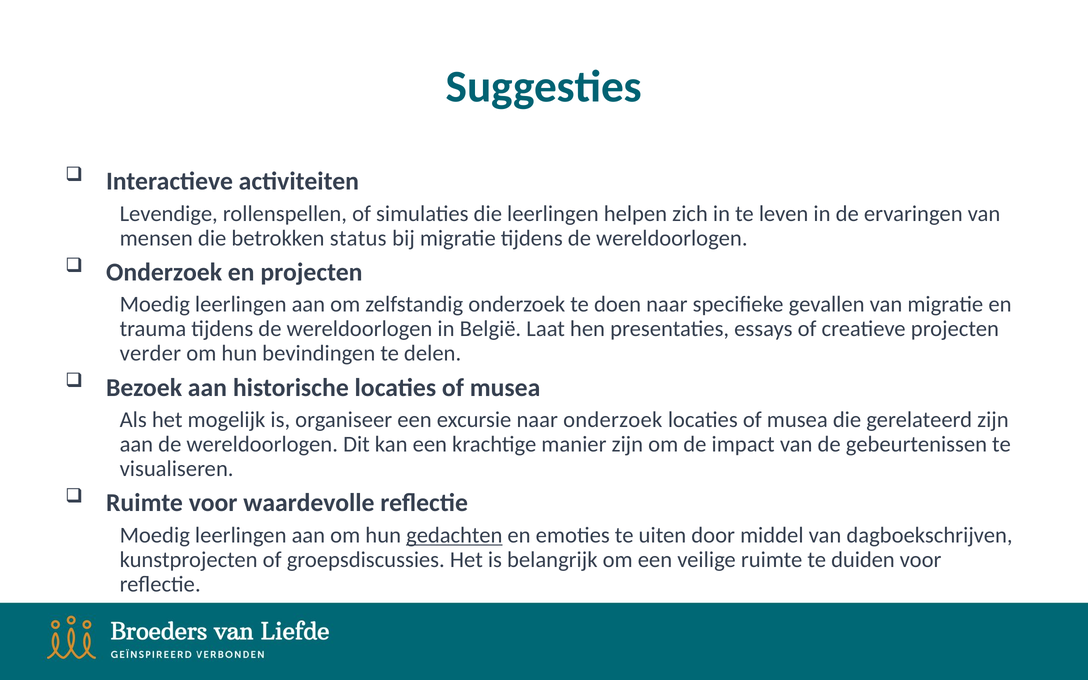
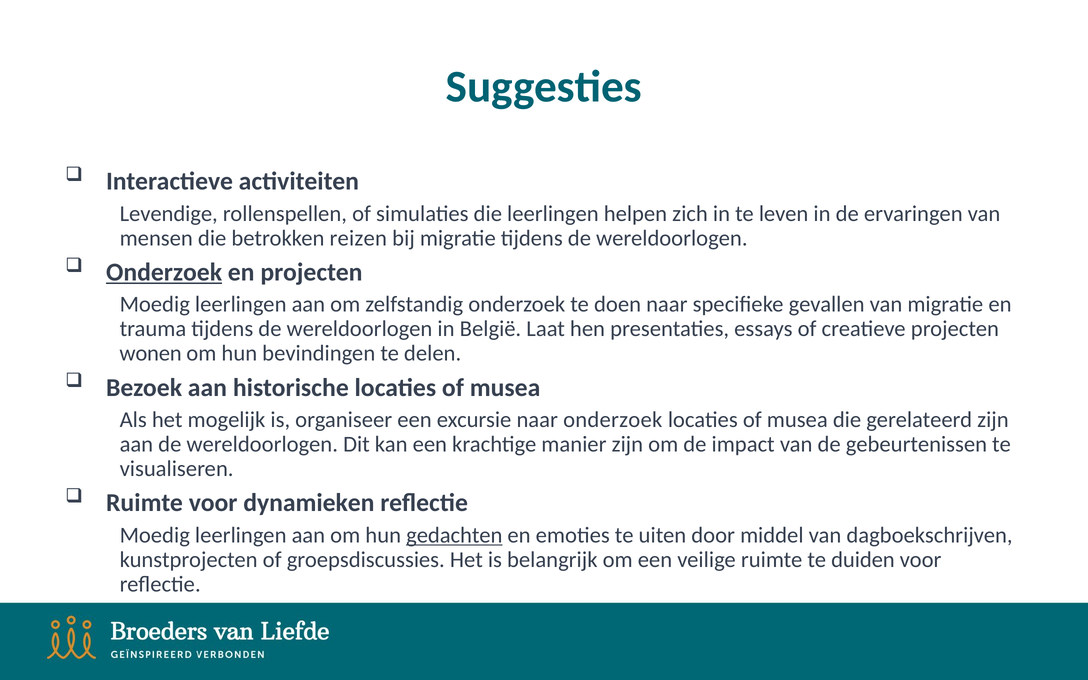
status: status -> reizen
Onderzoek at (164, 272) underline: none -> present
verder: verder -> wonen
waardevolle: waardevolle -> dynamieken
